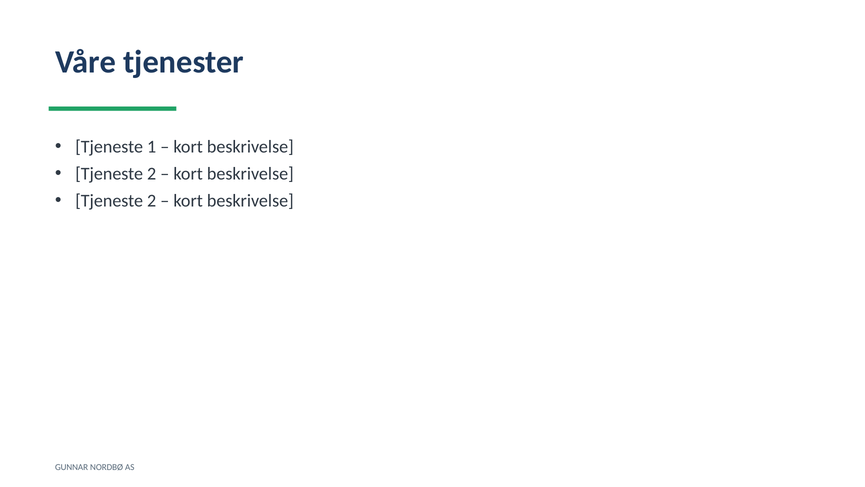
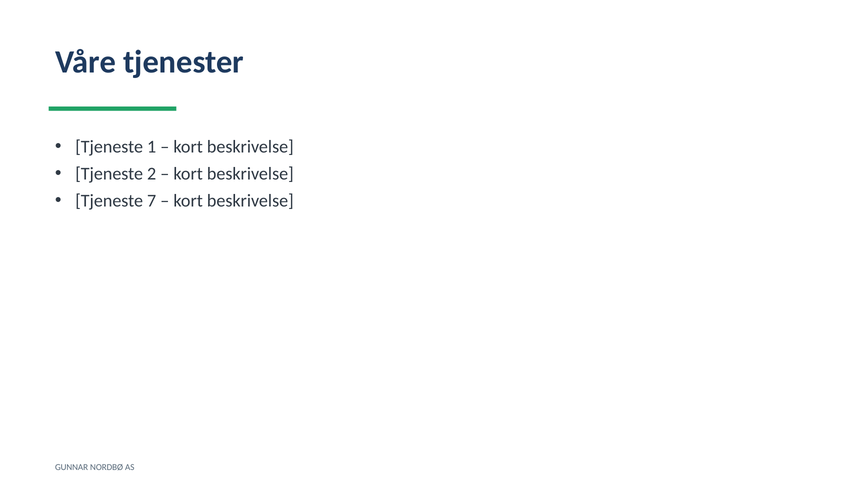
2 at (152, 201): 2 -> 7
